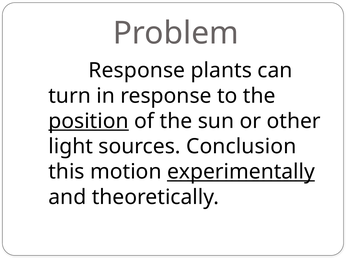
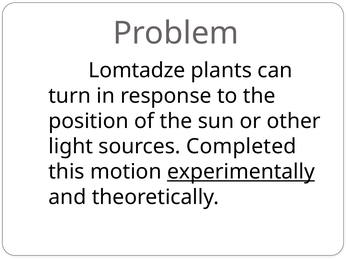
Response at (137, 71): Response -> Lomtadze
position underline: present -> none
Conclusion: Conclusion -> Completed
